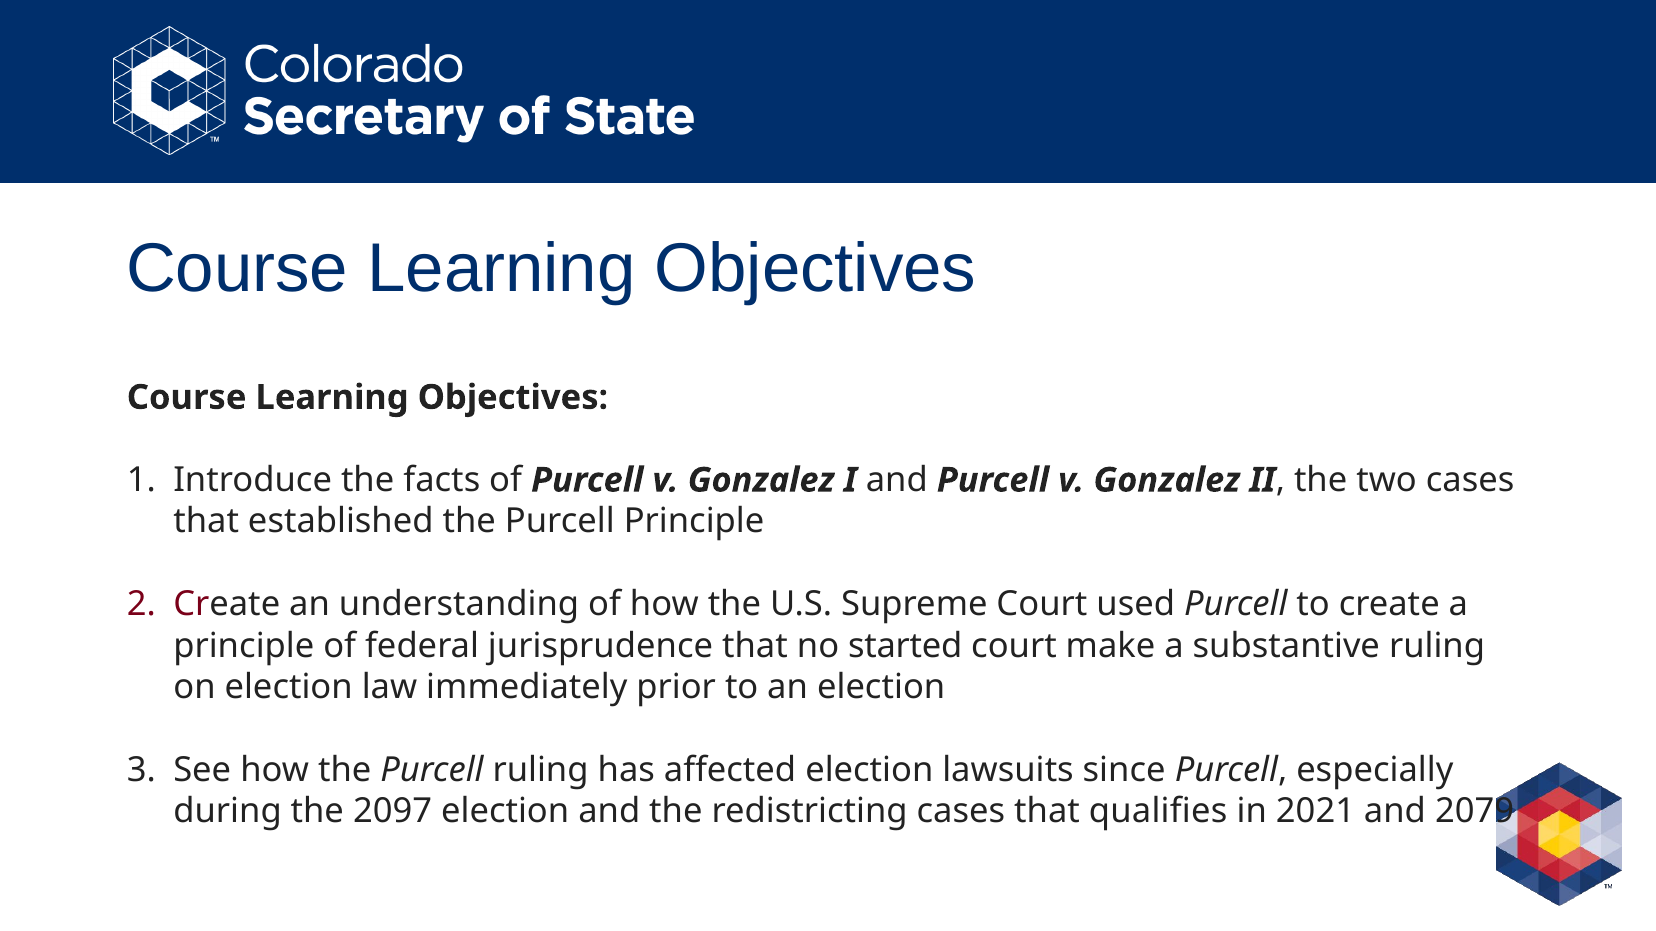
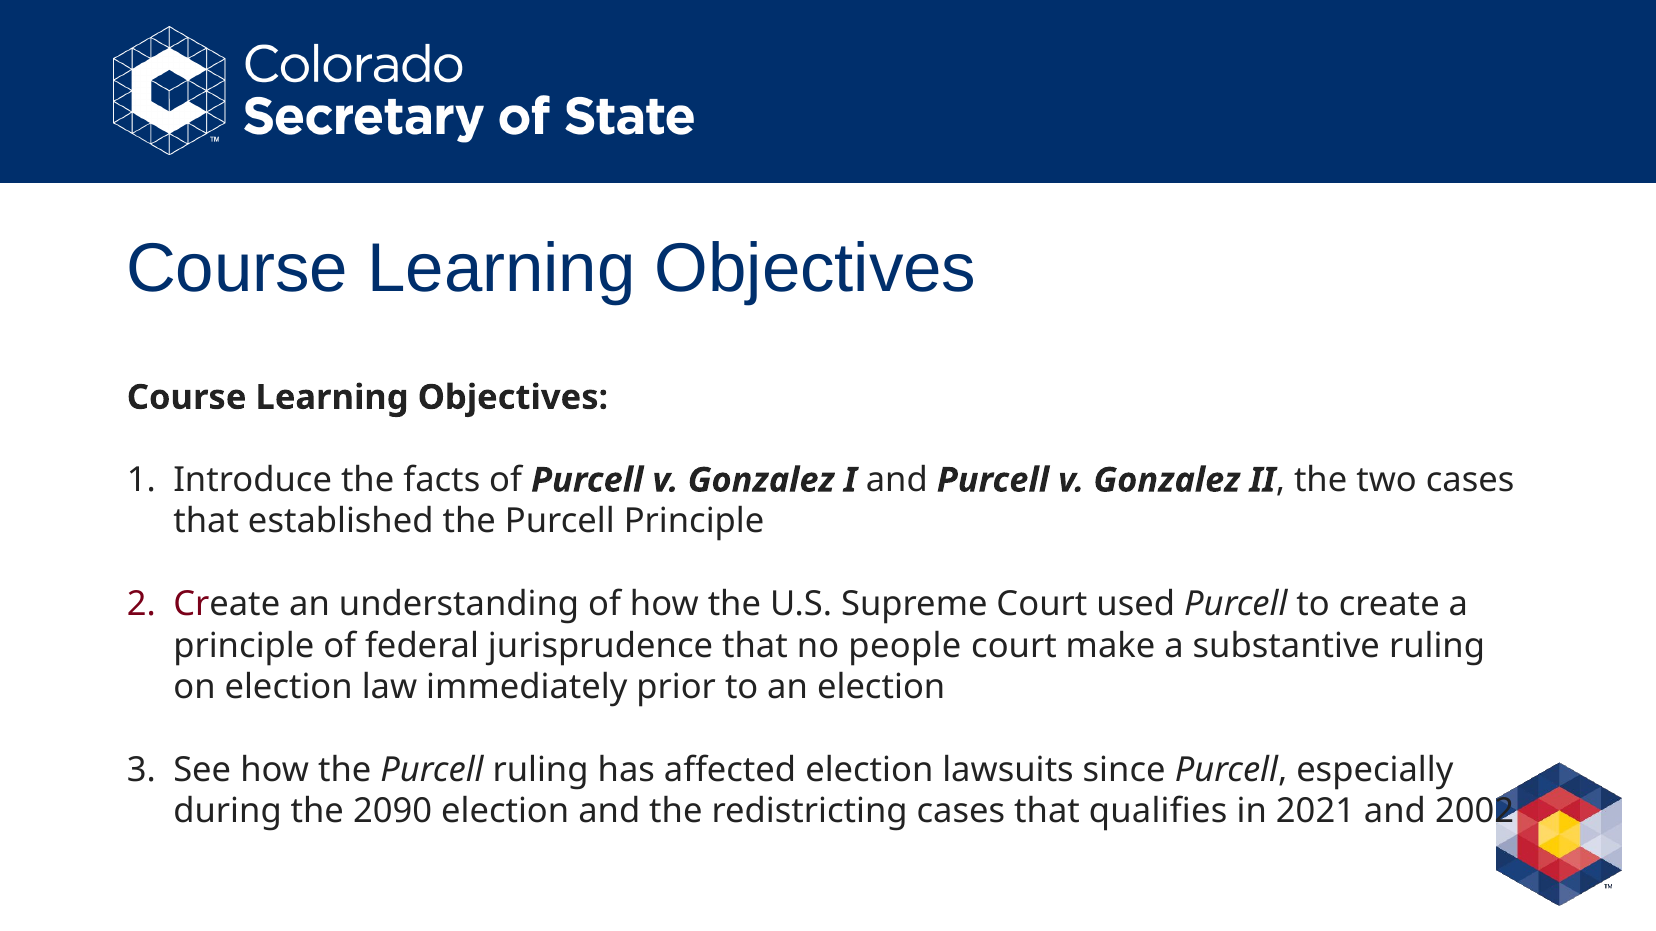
started: started -> people
2097: 2097 -> 2090
2079: 2079 -> 2002
